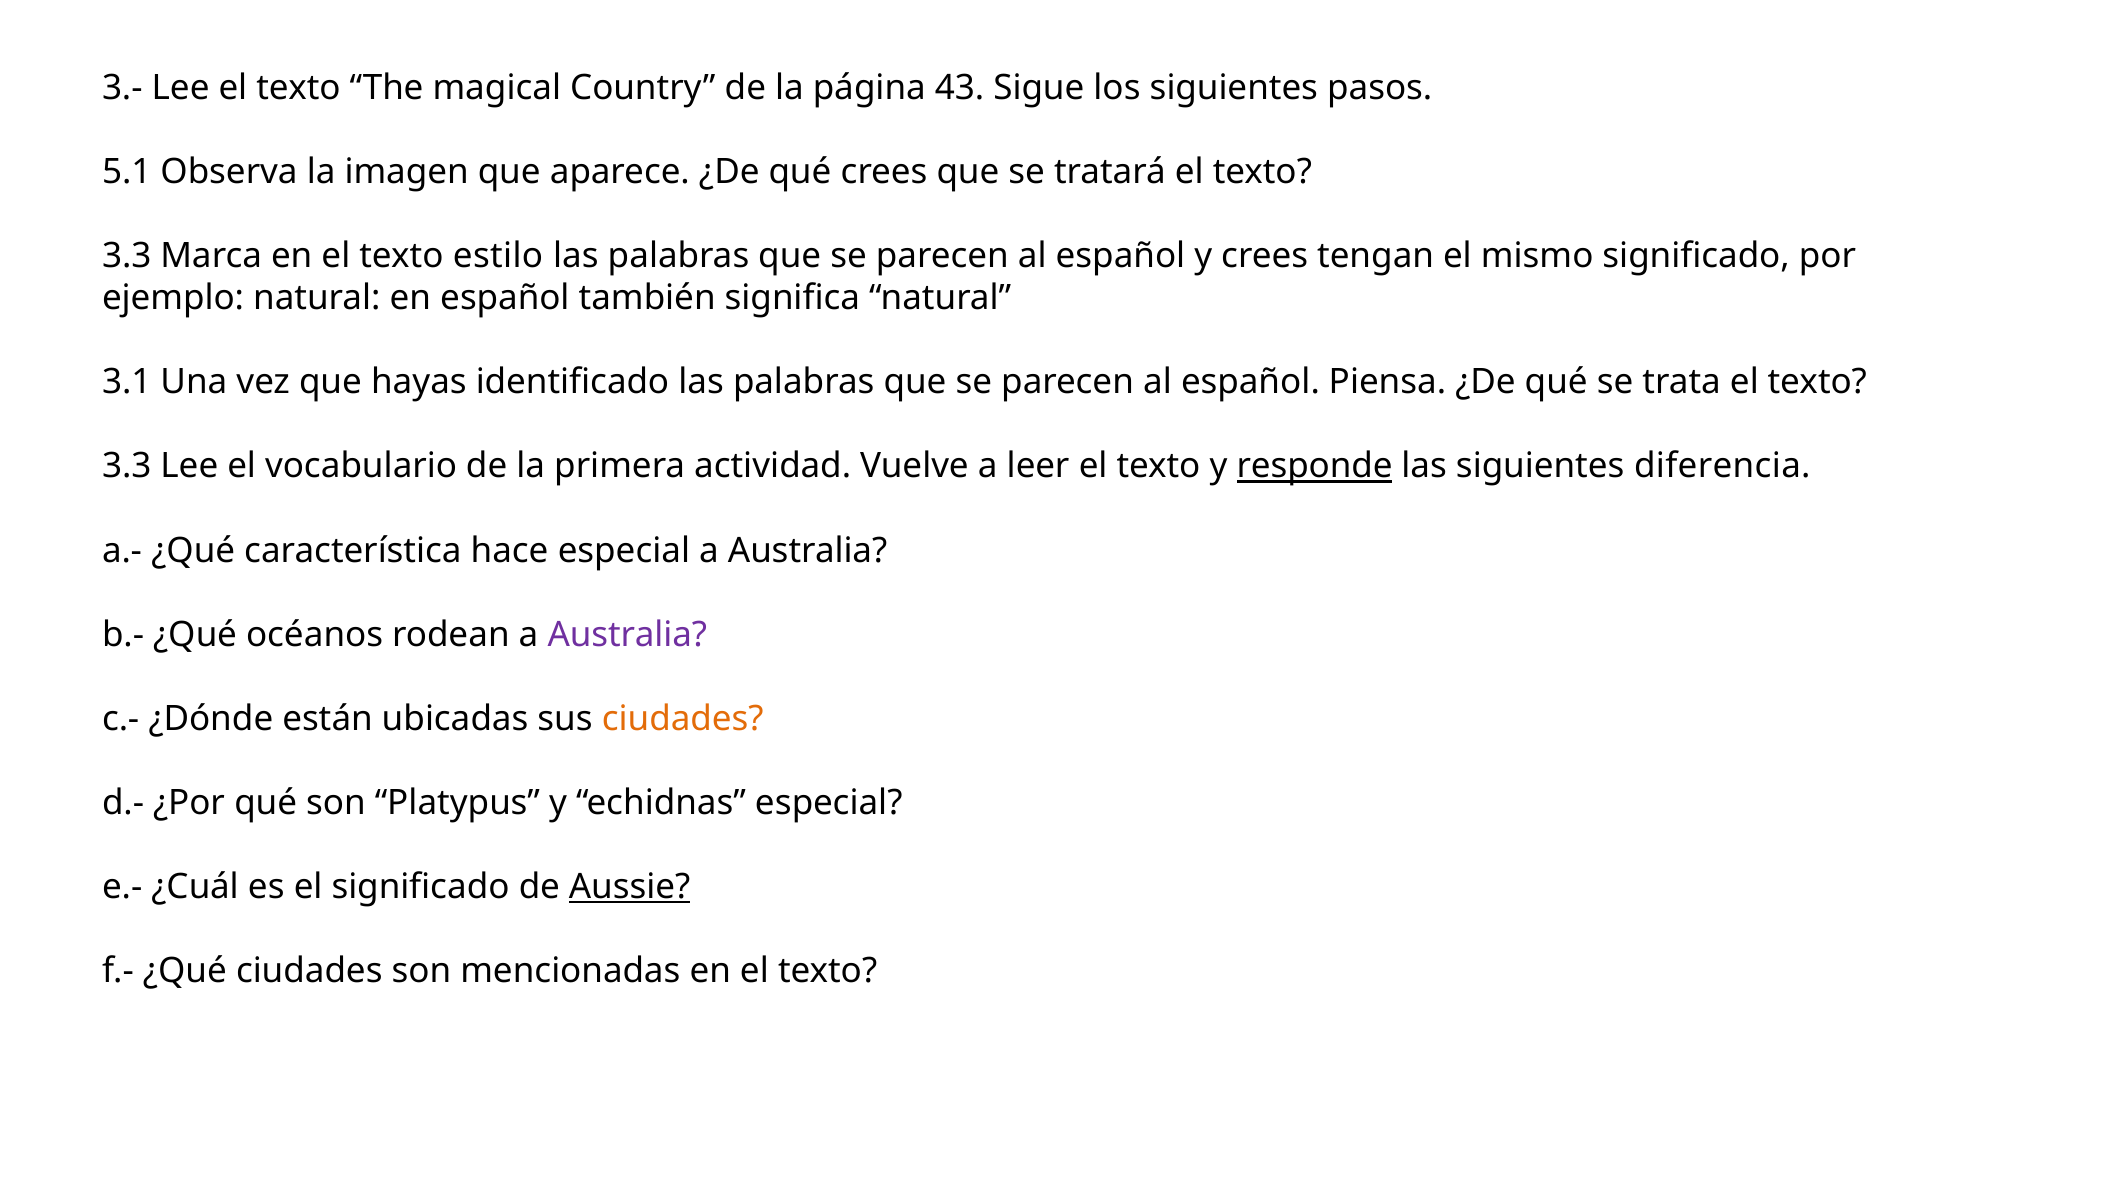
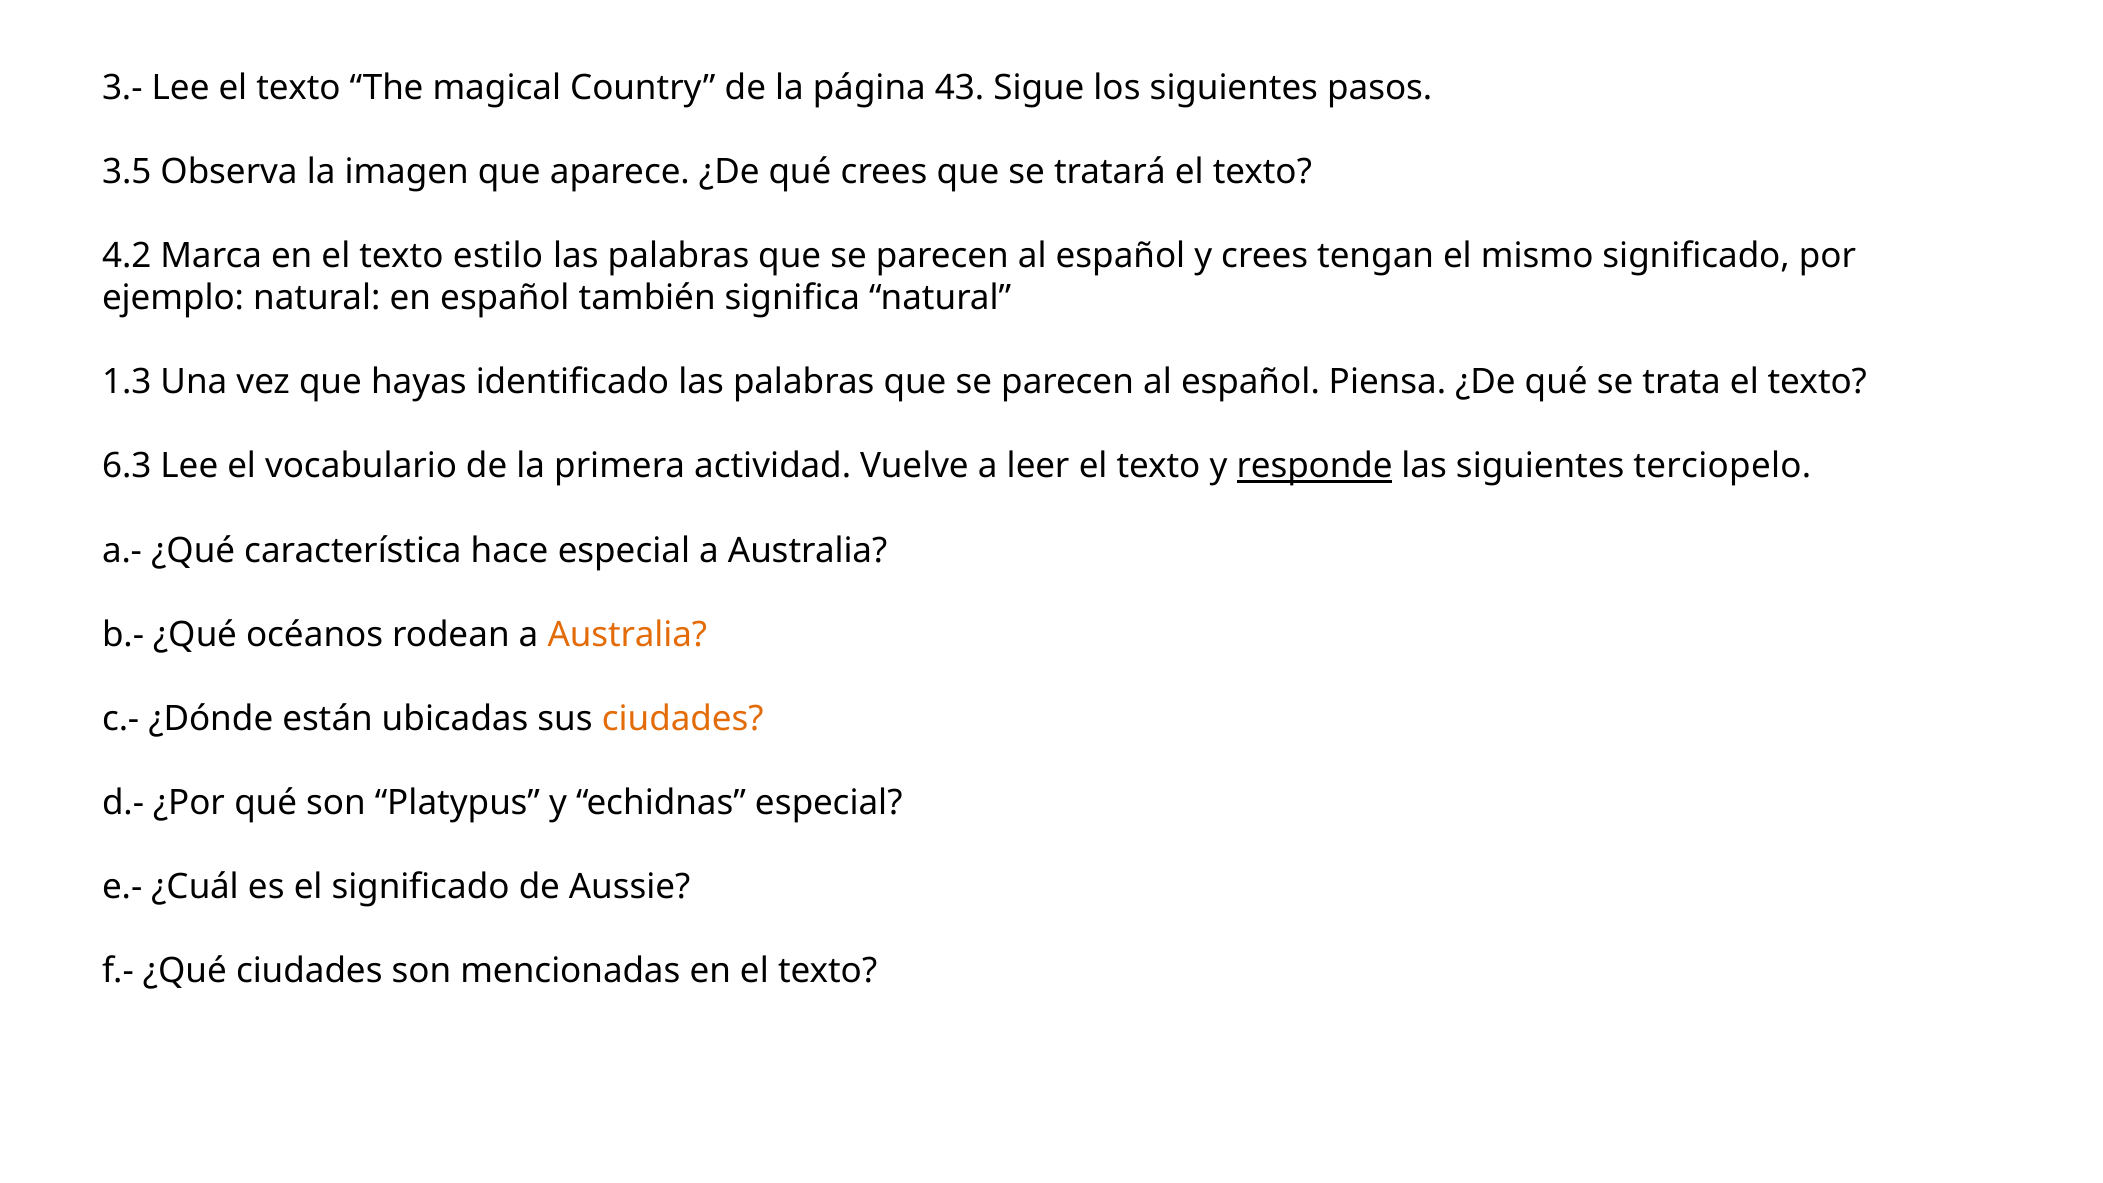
5.1: 5.1 -> 3.5
3.3 at (127, 256): 3.3 -> 4.2
3.1: 3.1 -> 1.3
3.3 at (127, 466): 3.3 -> 6.3
diferencia: diferencia -> terciopelo
Australia at (627, 635) colour: purple -> orange
Aussie underline: present -> none
